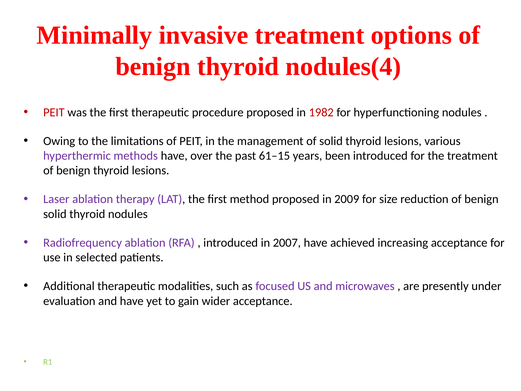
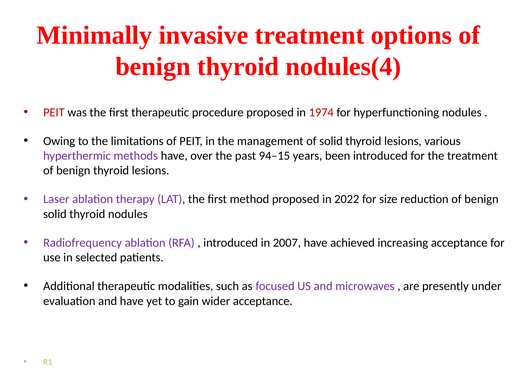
1982: 1982 -> 1974
61–15: 61–15 -> 94–15
2009: 2009 -> 2022
